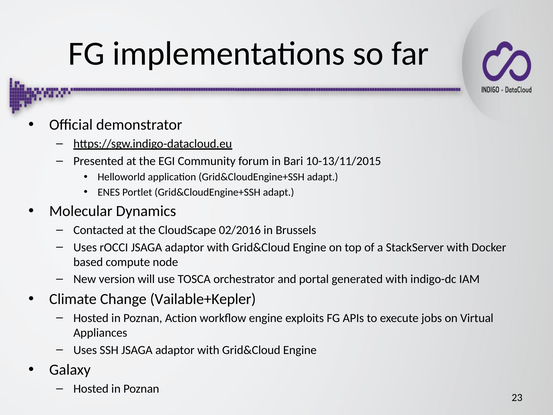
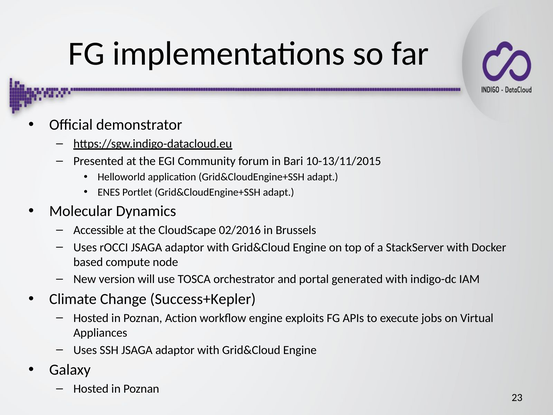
Contacted: Contacted -> Accessible
Vailable+Kepler: Vailable+Kepler -> Success+Kepler
